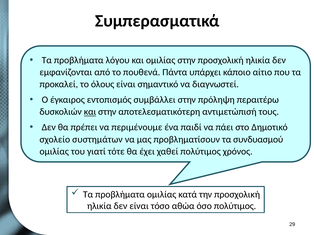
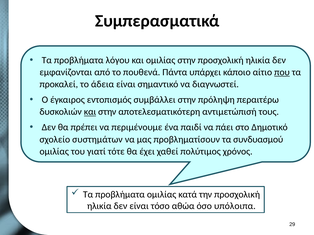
που underline: none -> present
όλους: όλους -> άδεια
όσο πολύτιμος: πολύτιμος -> υπόλοιπα
